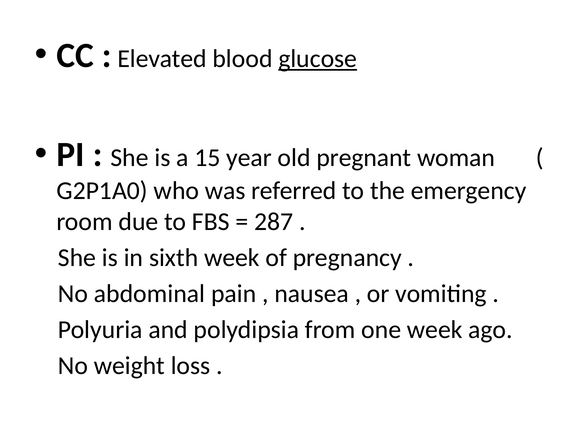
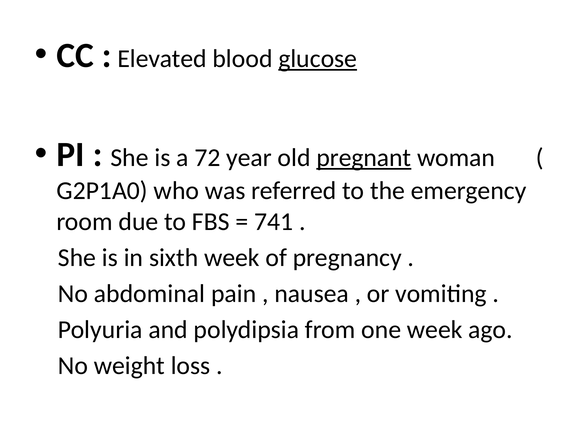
15: 15 -> 72
pregnant underline: none -> present
287: 287 -> 741
